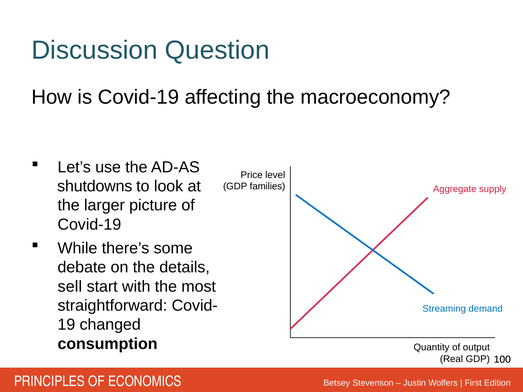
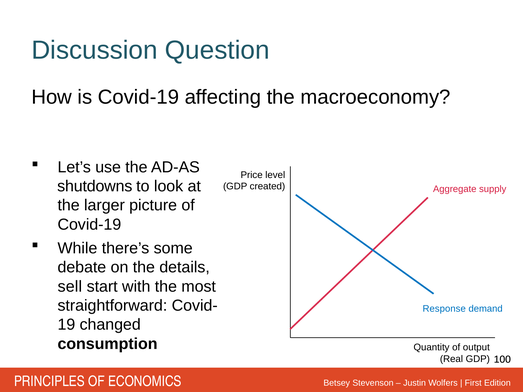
families: families -> created
Streaming: Streaming -> Response
